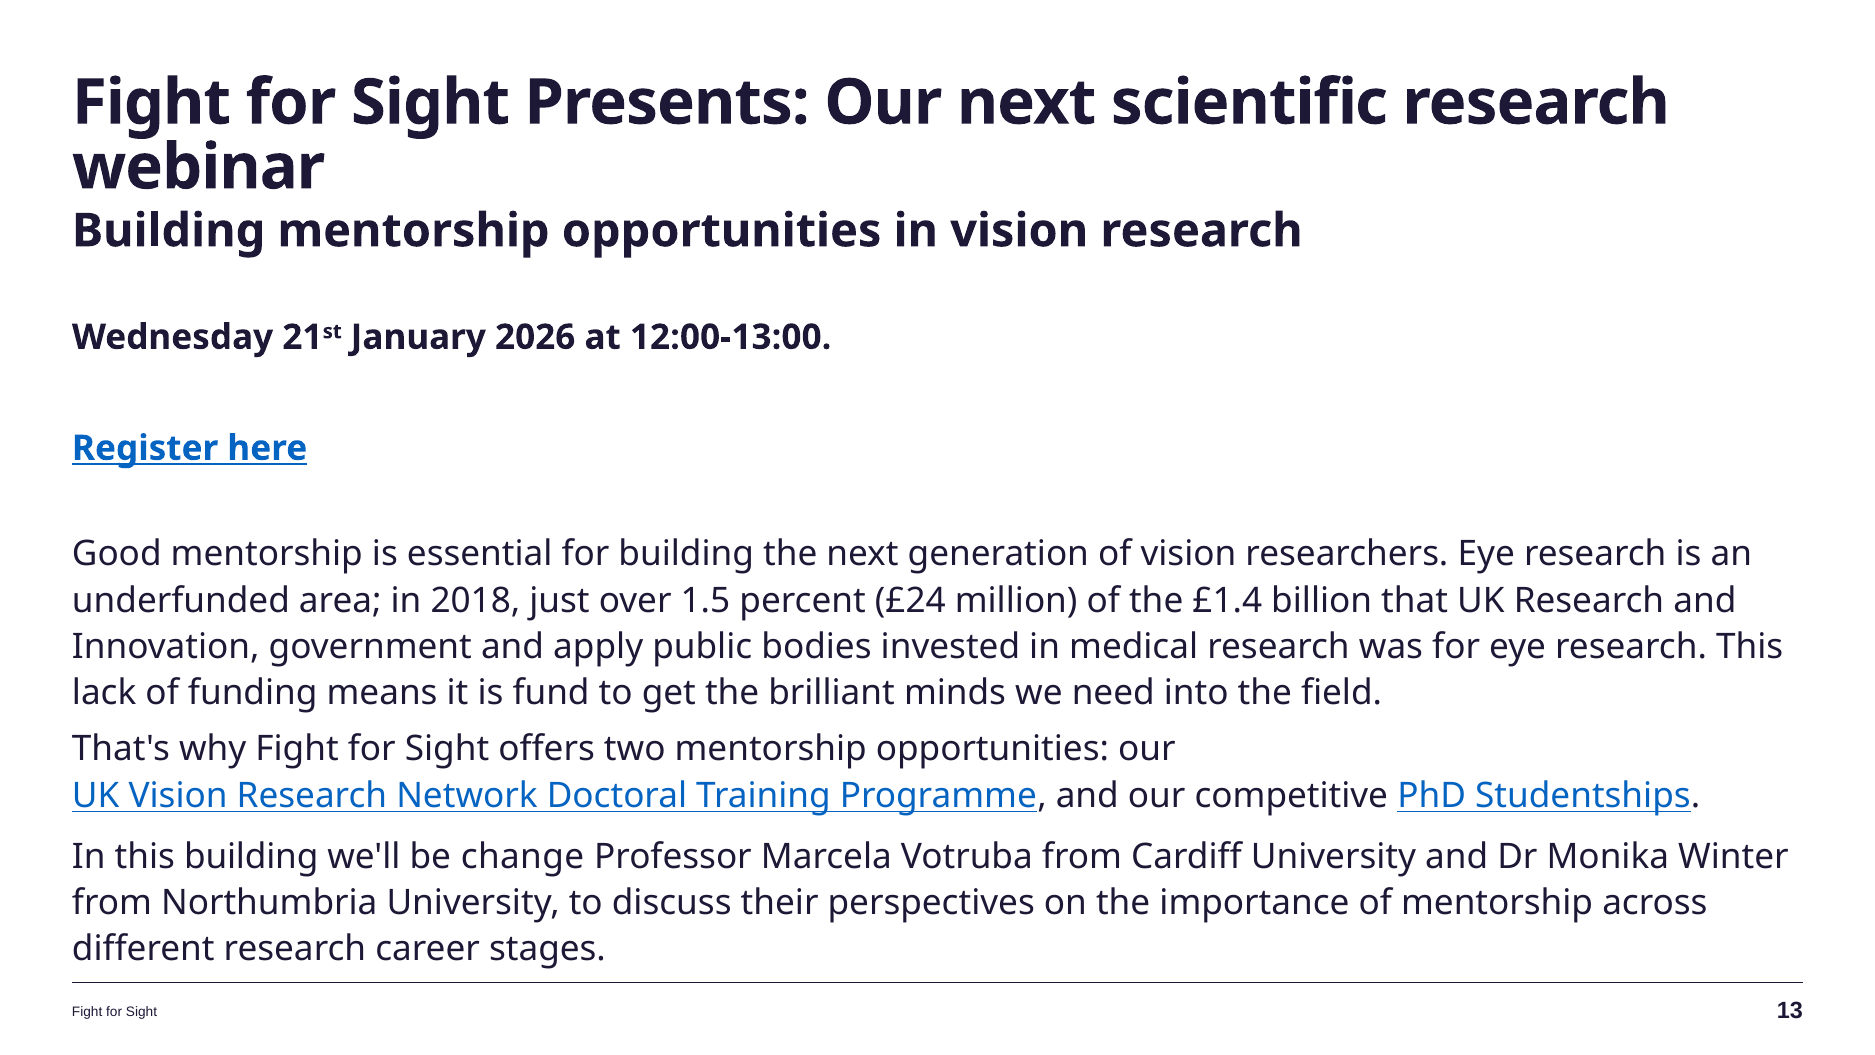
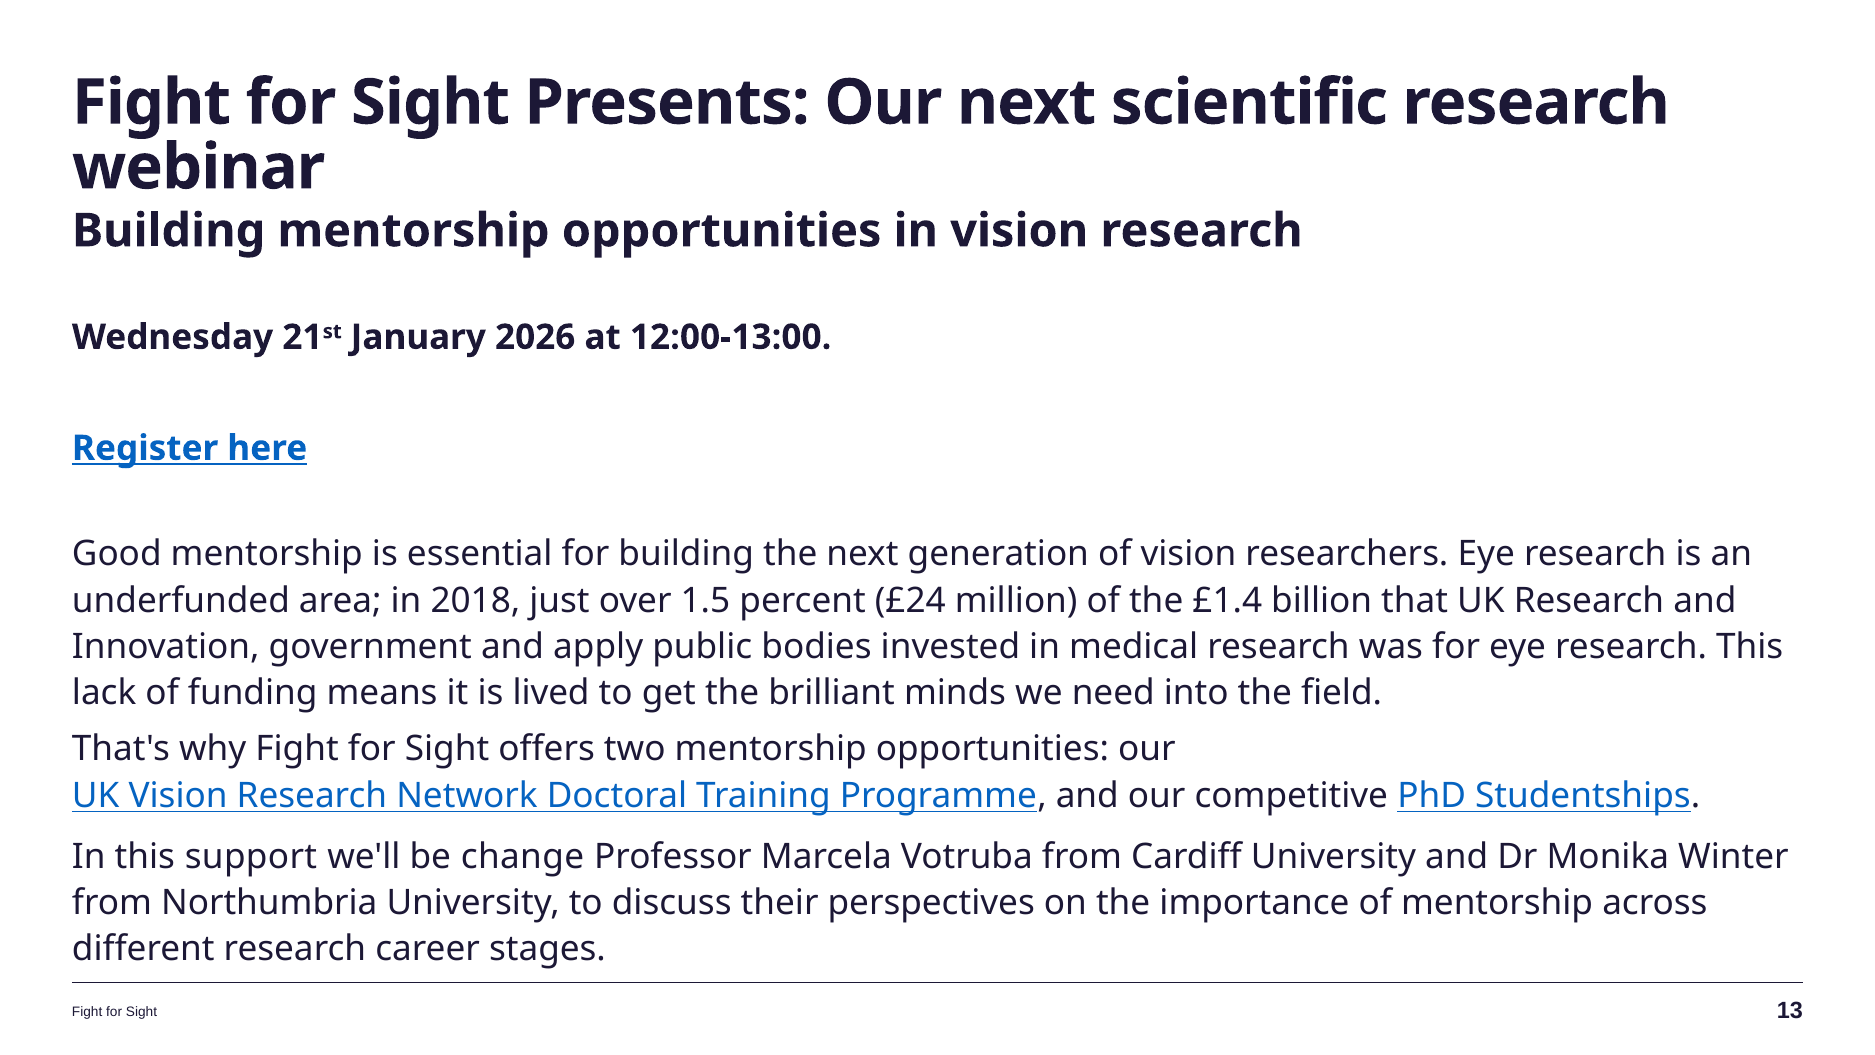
fund: fund -> lived
this building: building -> support
